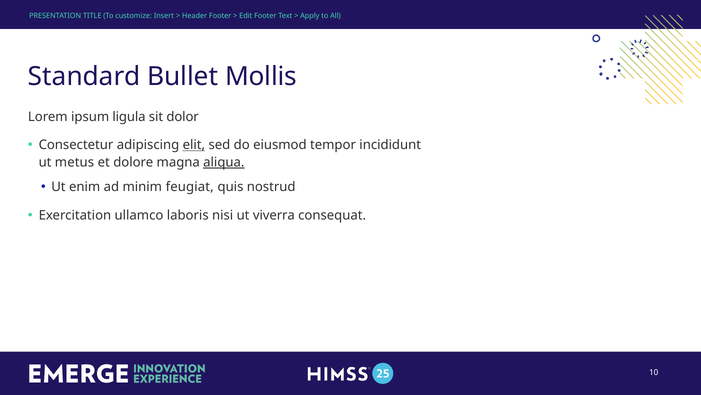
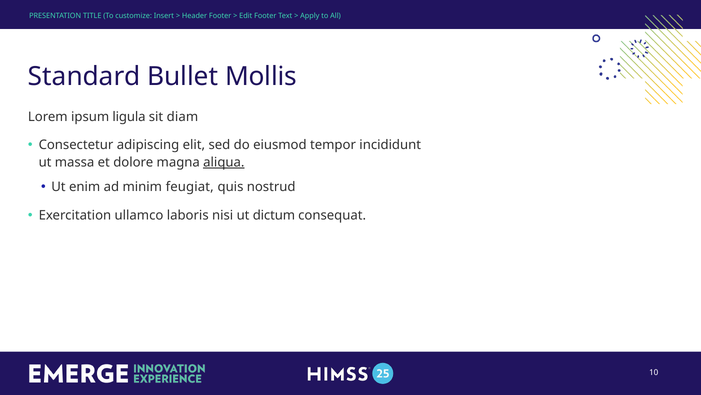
dolor: dolor -> diam
elit underline: present -> none
metus: metus -> massa
viverra: viverra -> dictum
